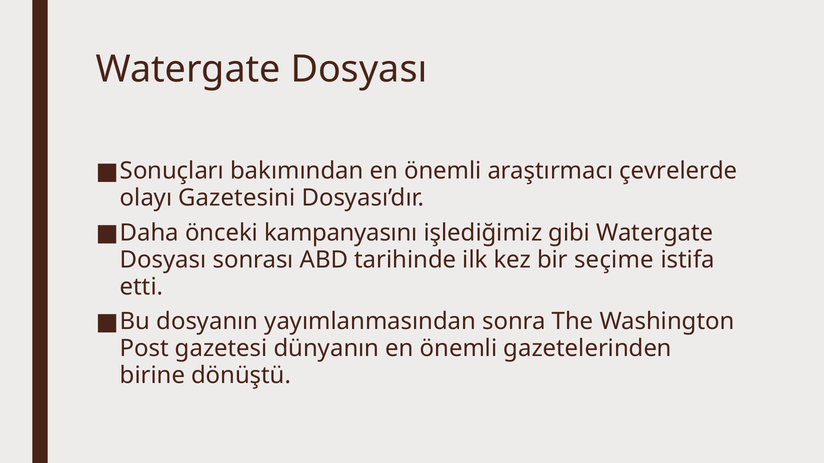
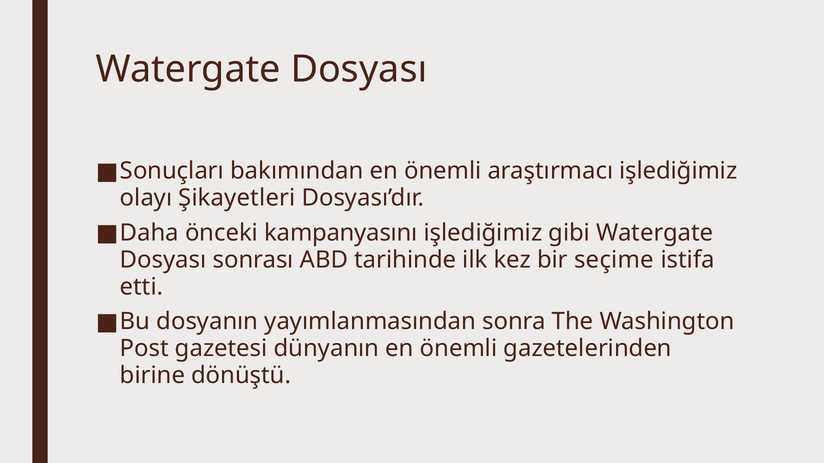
araştırmacı çevrelerde: çevrelerde -> işlediğimiz
Gazetesini: Gazetesini -> Şikayetleri
